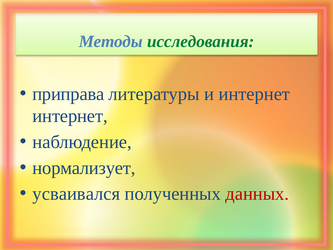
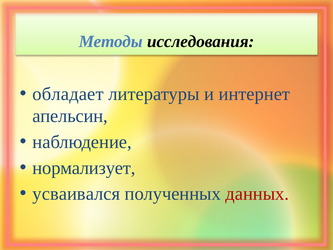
исследования colour: green -> black
приправа: приправа -> обладает
интернет at (70, 116): интернет -> апельсин
